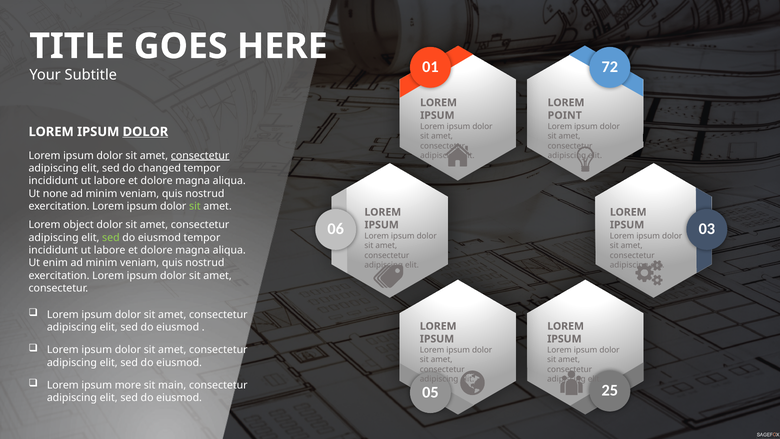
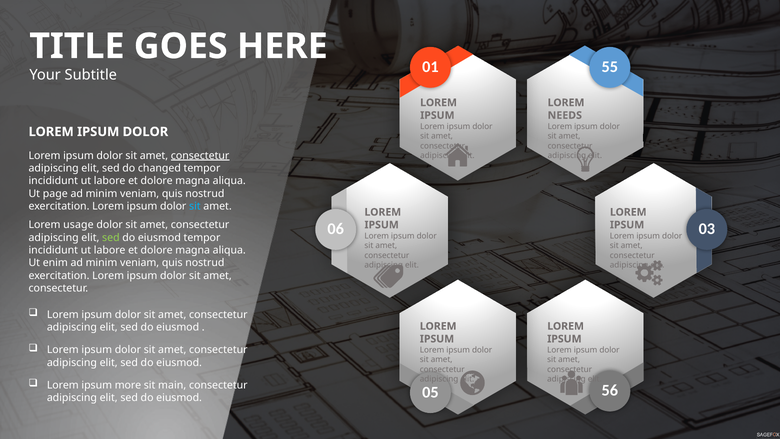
72: 72 -> 55
POINT: POINT -> NEEDS
DOLOR at (145, 132) underline: present -> none
none: none -> page
sit at (195, 206) colour: light green -> light blue
object: object -> usage
25: 25 -> 56
